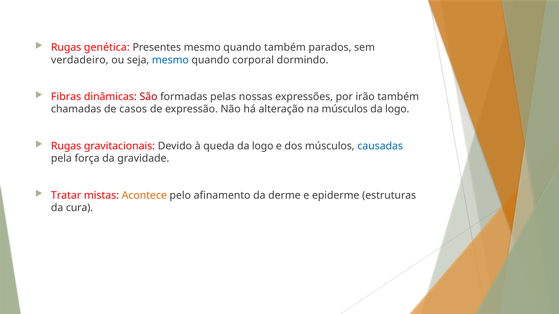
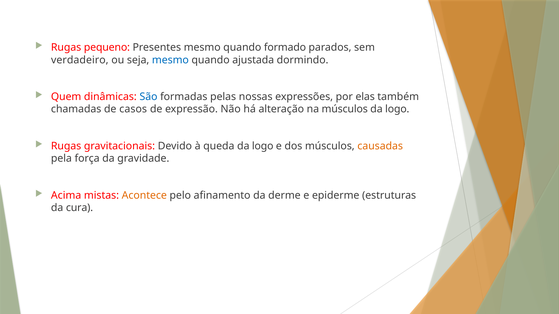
genética: genética -> pequeno
quando também: também -> formado
corporal: corporal -> ajustada
Fibras: Fibras -> Quem
São colour: red -> blue
irão: irão -> elas
causadas colour: blue -> orange
Tratar: Tratar -> Acima
